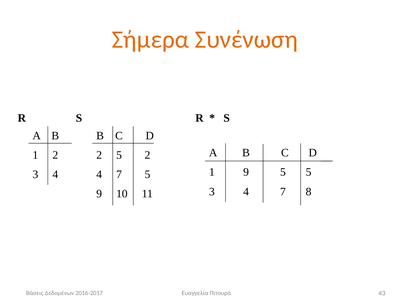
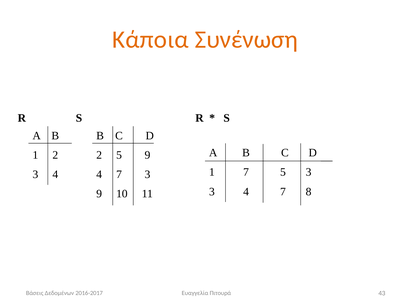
Σήμερα: Σήμερα -> Κάποια
5 2: 2 -> 9
1 9: 9 -> 7
5 5: 5 -> 3
7 5: 5 -> 3
